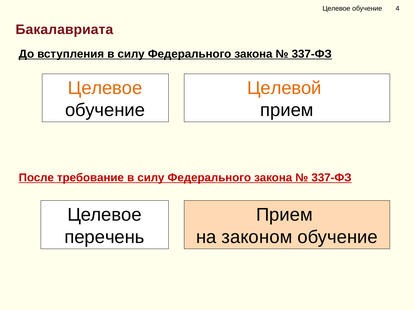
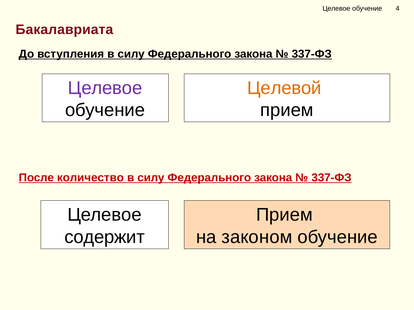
Целевое at (105, 88) colour: orange -> purple
требование: требование -> количество
перечень: перечень -> содержит
